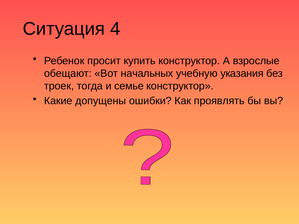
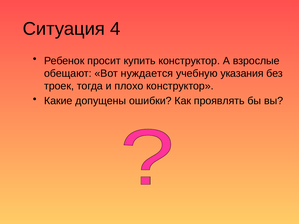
начальных: начальных -> нуждается
семье: семье -> плохо
